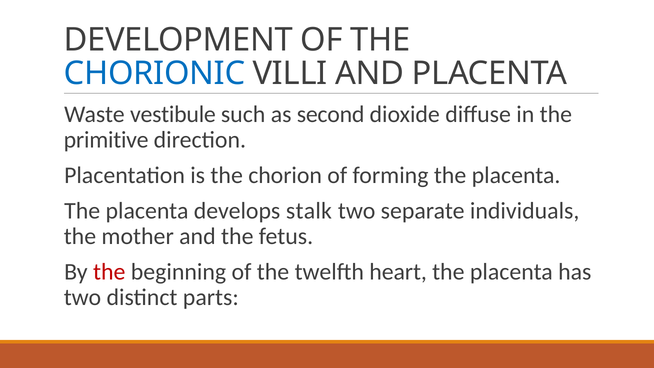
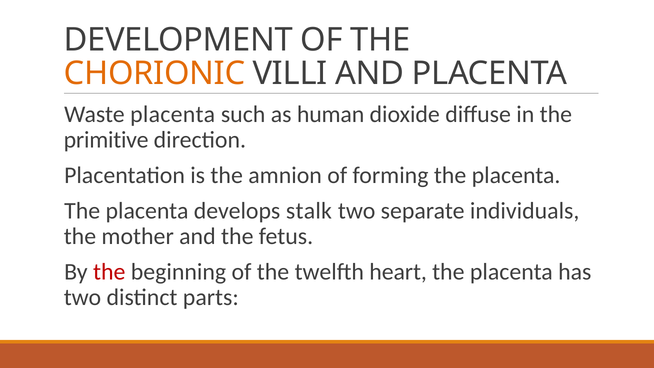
CHORIONIC colour: blue -> orange
Waste vestibule: vestibule -> placenta
second: second -> human
chorion: chorion -> amnion
